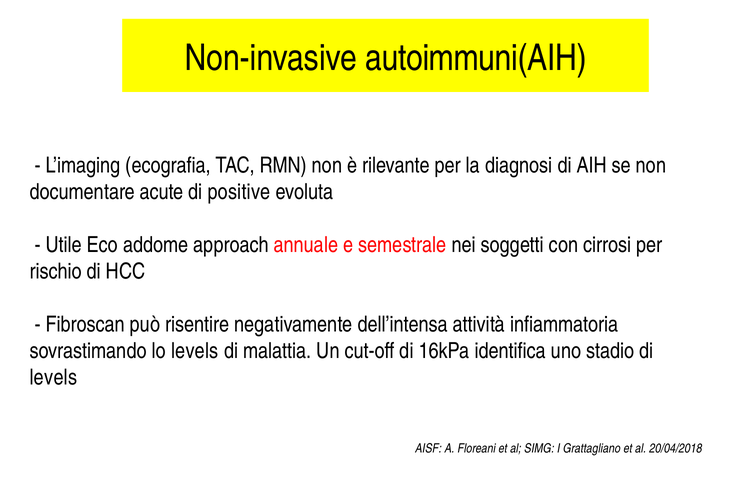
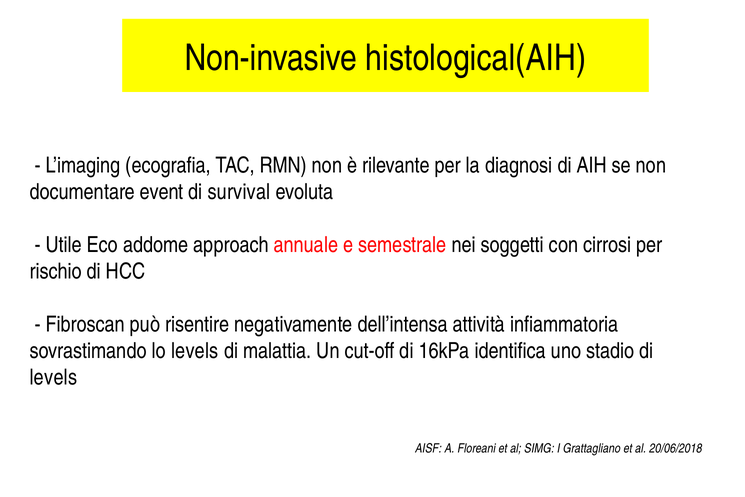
autoimmuni(AIH: autoimmuni(AIH -> histological(AIH
acute: acute -> event
positive: positive -> survival
20/04/2018: 20/04/2018 -> 20/06/2018
